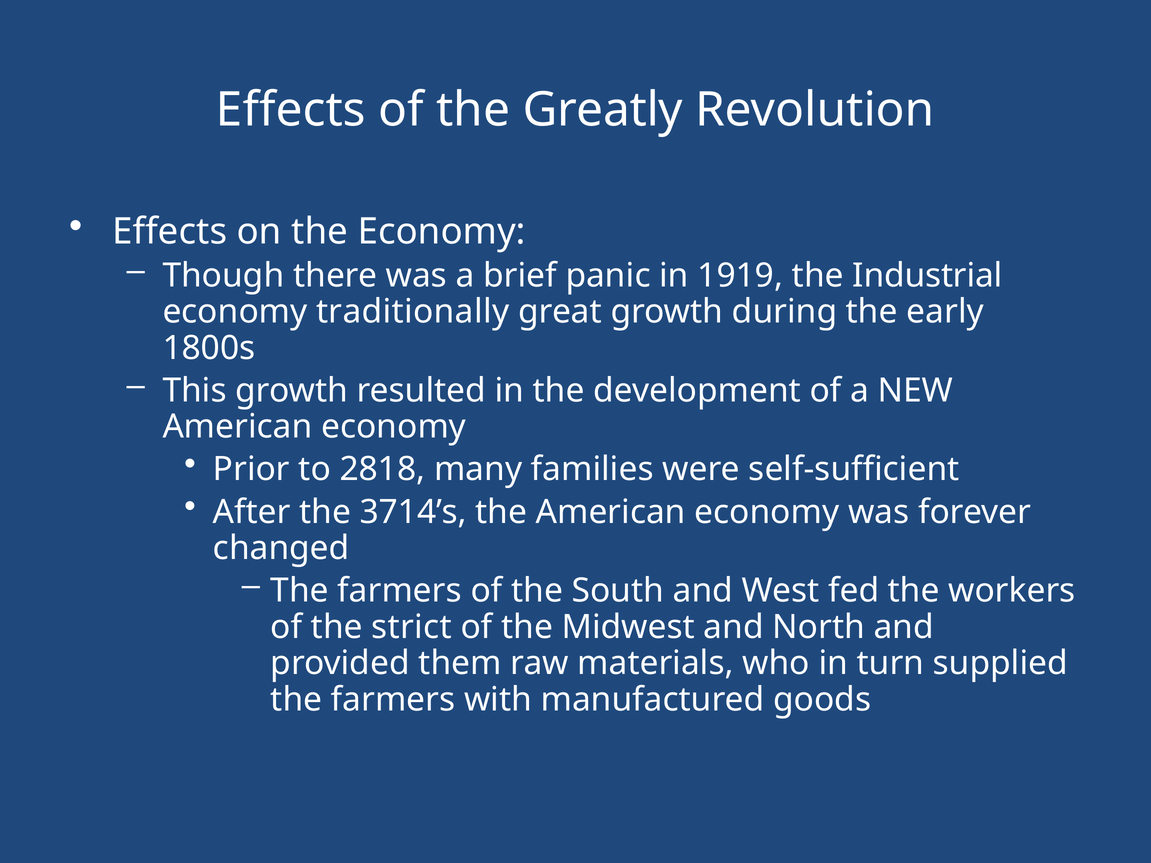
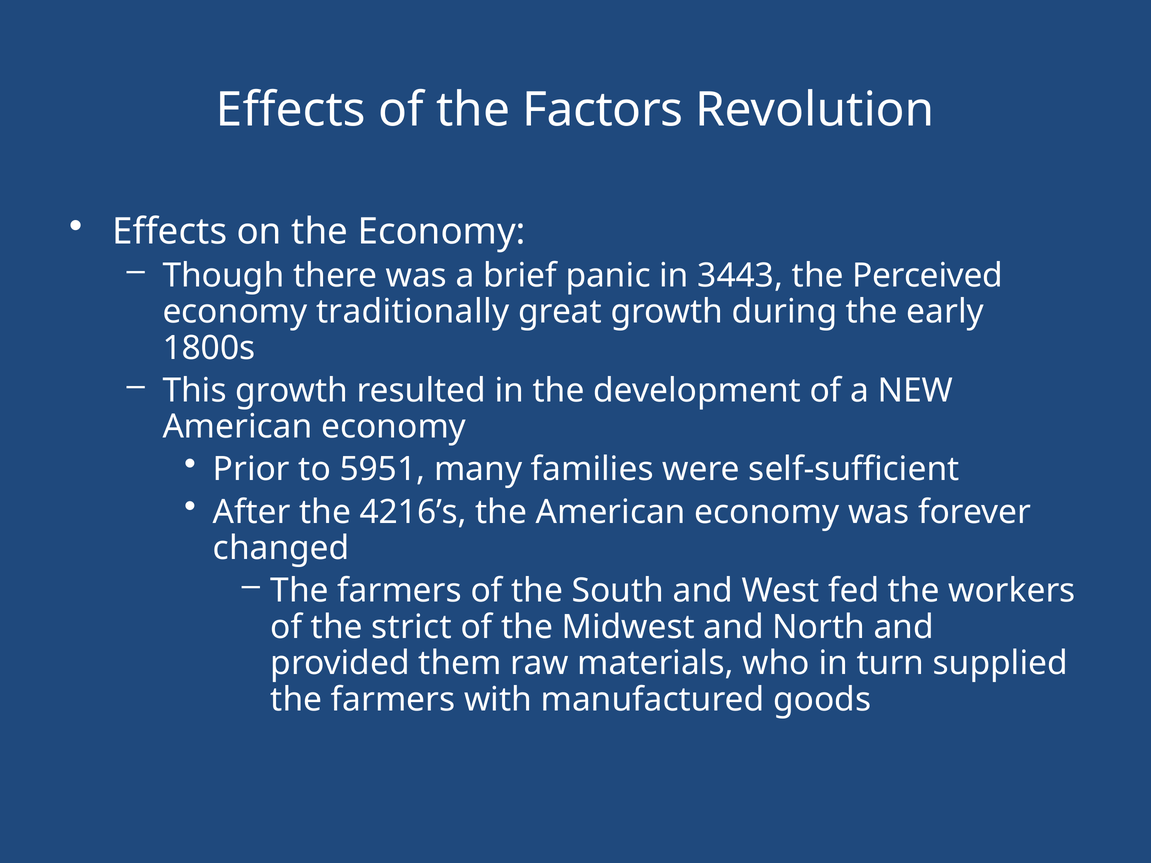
Greatly: Greatly -> Factors
1919: 1919 -> 3443
Industrial: Industrial -> Perceived
2818: 2818 -> 5951
3714’s: 3714’s -> 4216’s
